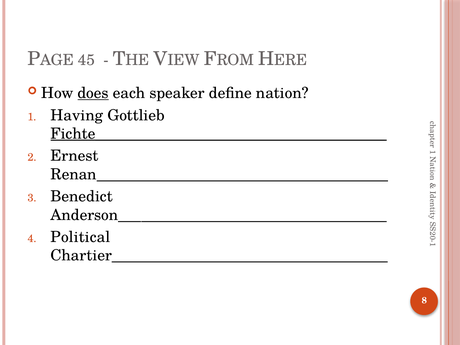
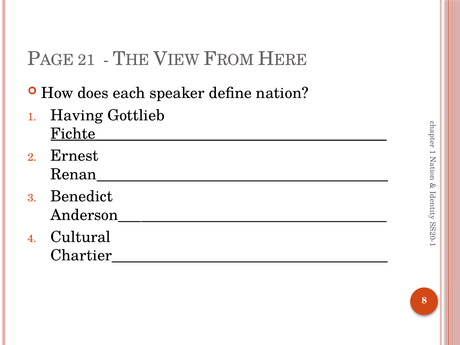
45: 45 -> 21
does underline: present -> none
Political: Political -> Cultural
